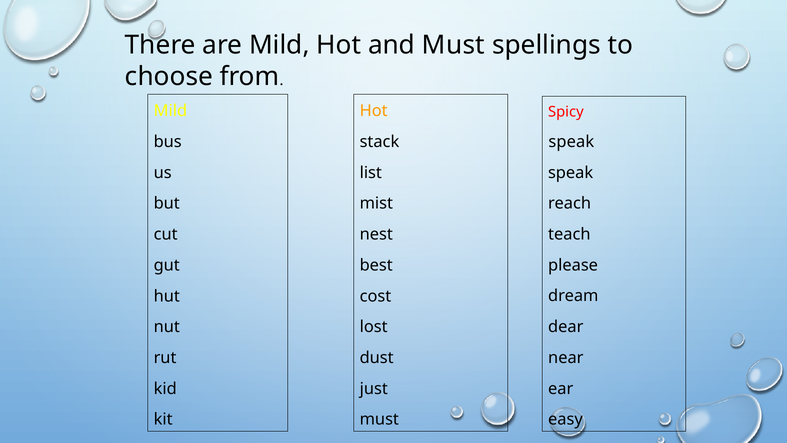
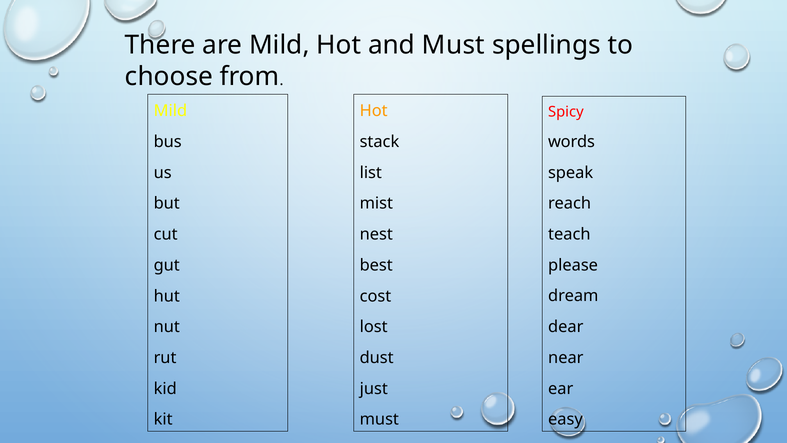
speak at (571, 142): speak -> words
